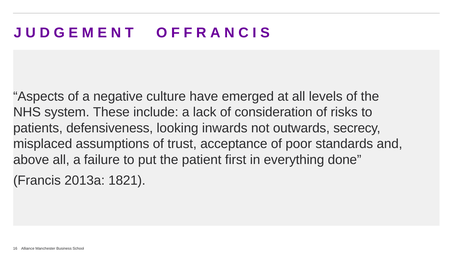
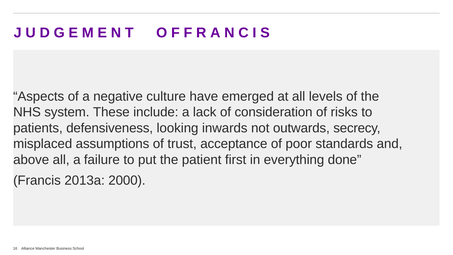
1821: 1821 -> 2000
